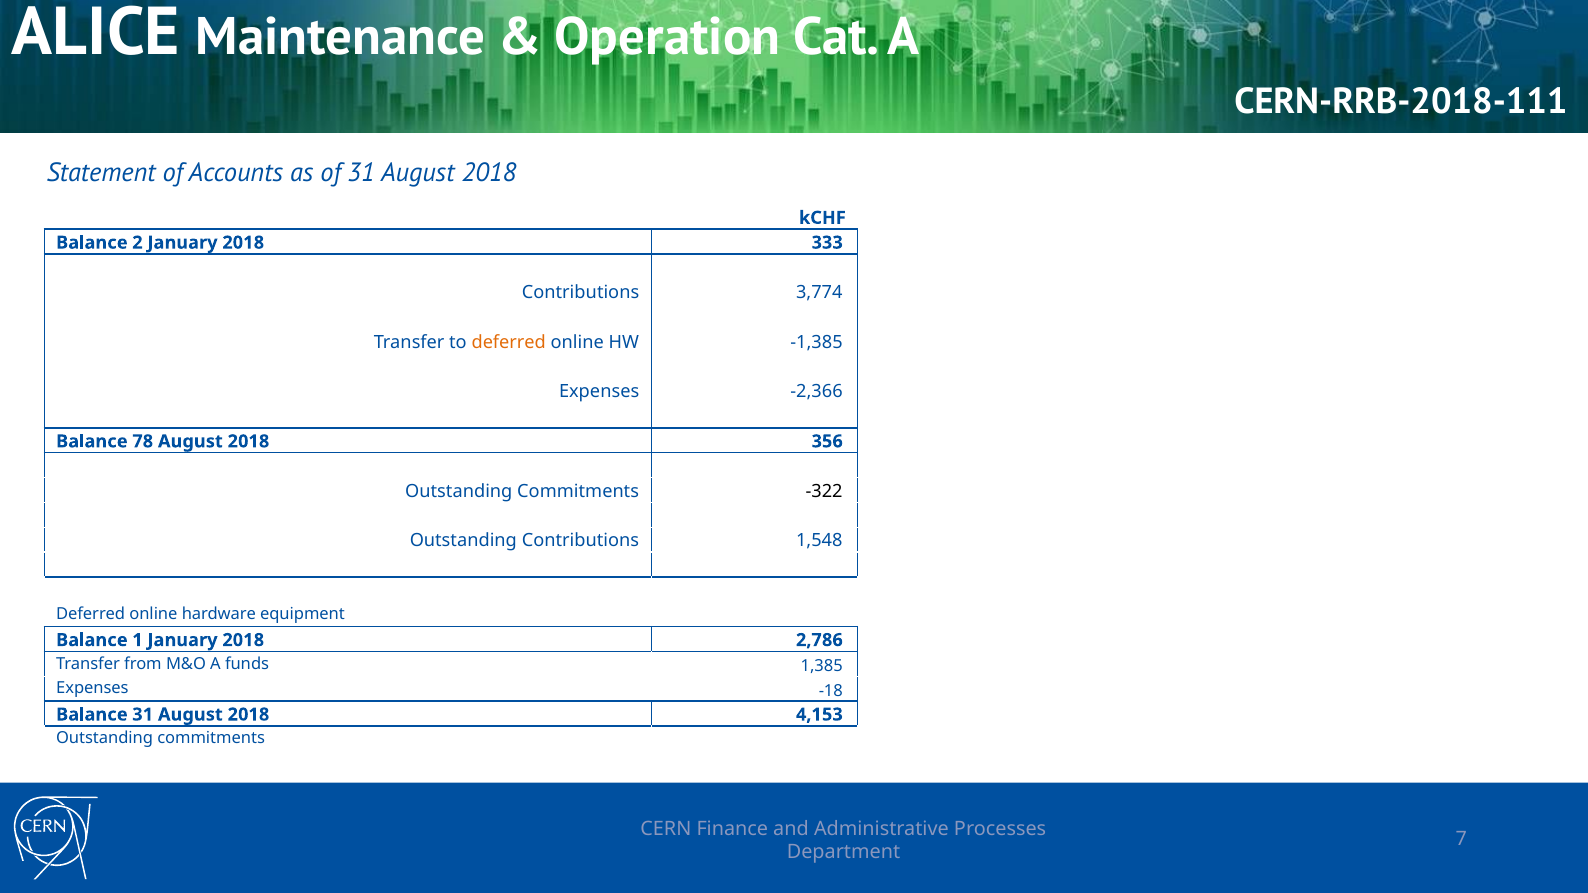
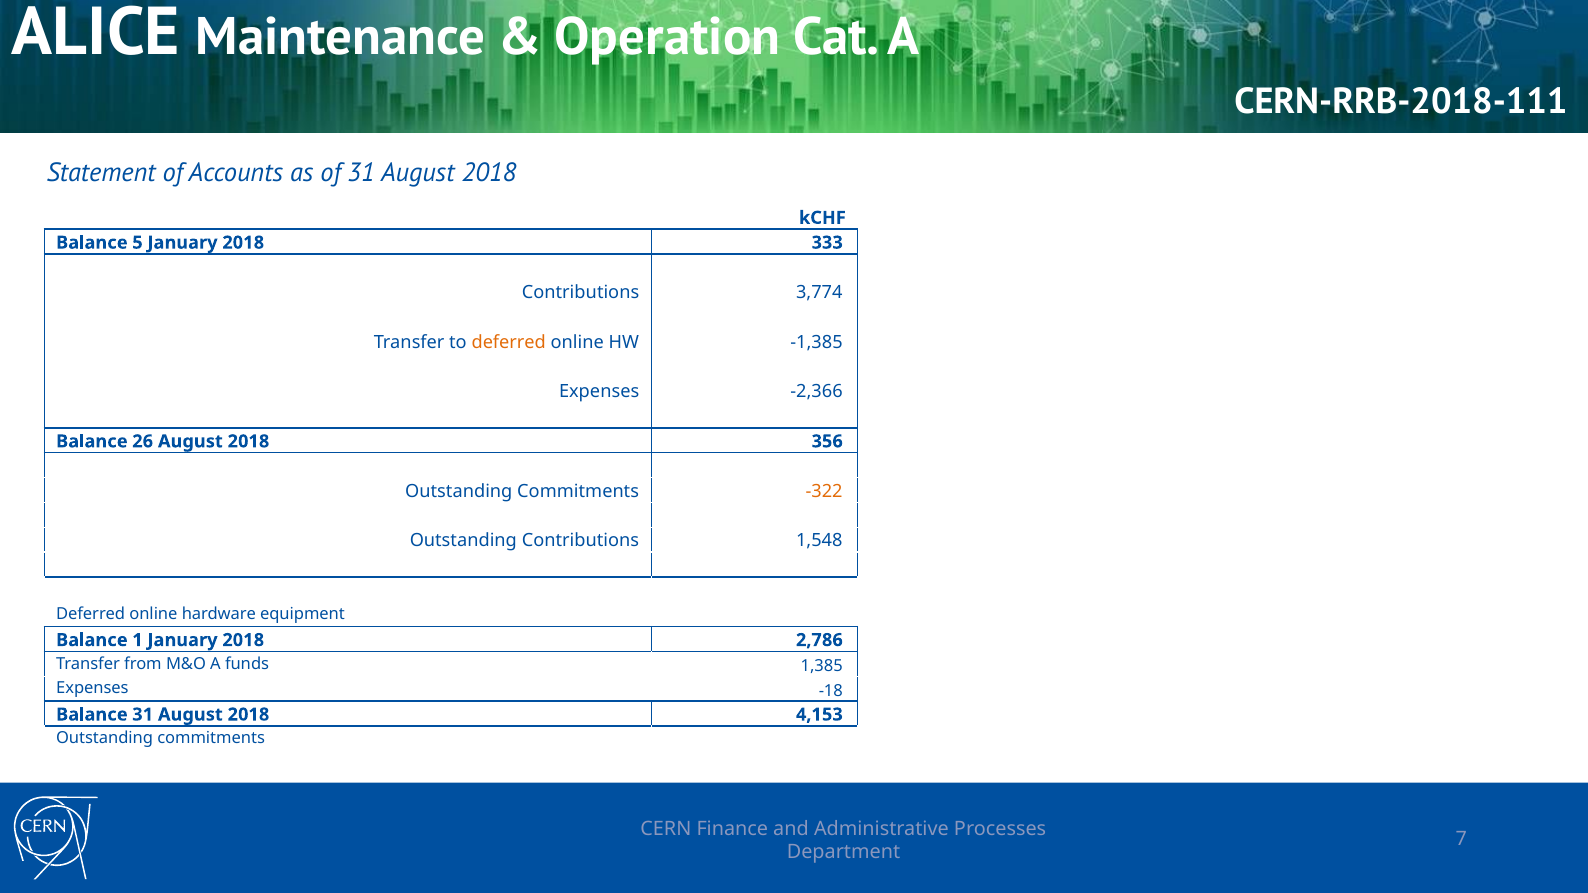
2: 2 -> 5
78: 78 -> 26
-322 colour: black -> orange
